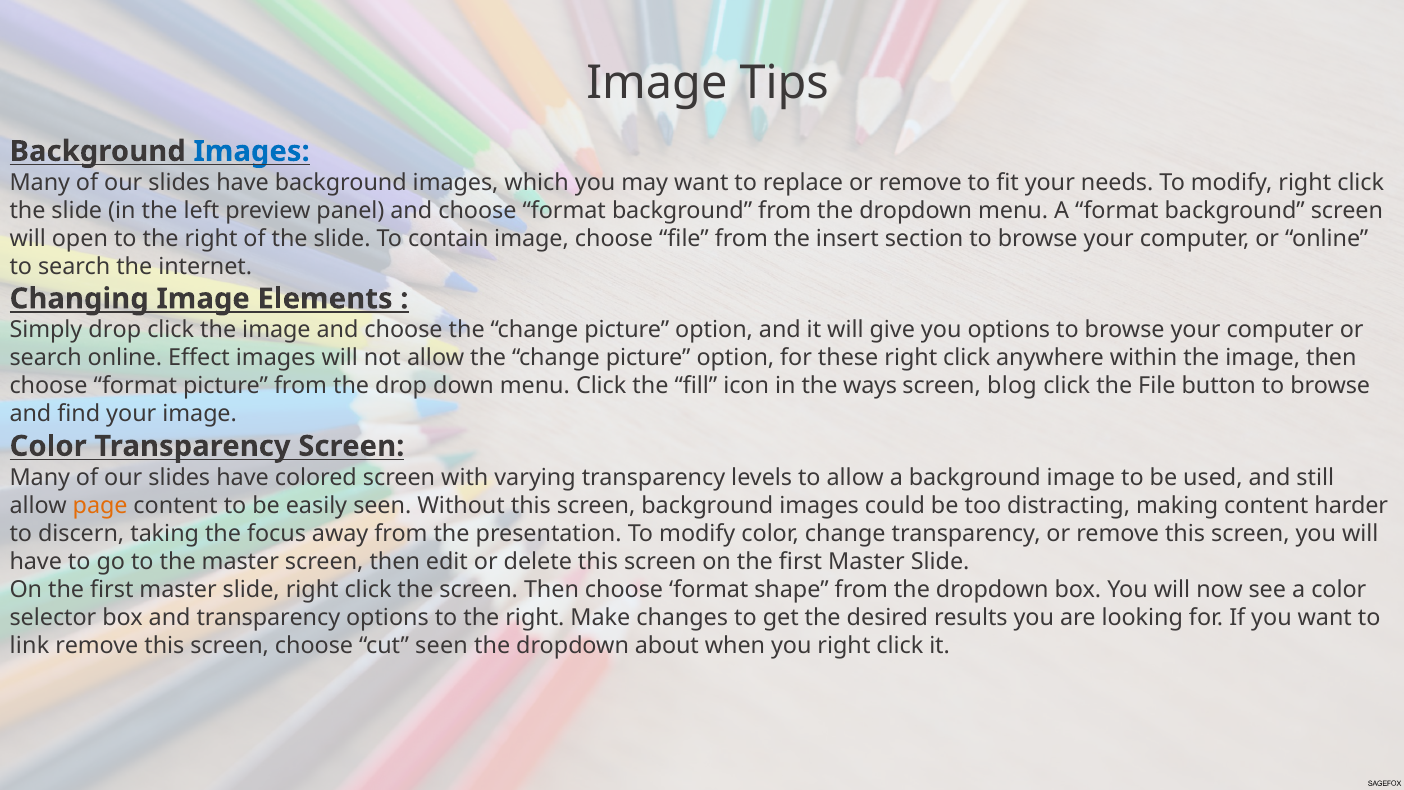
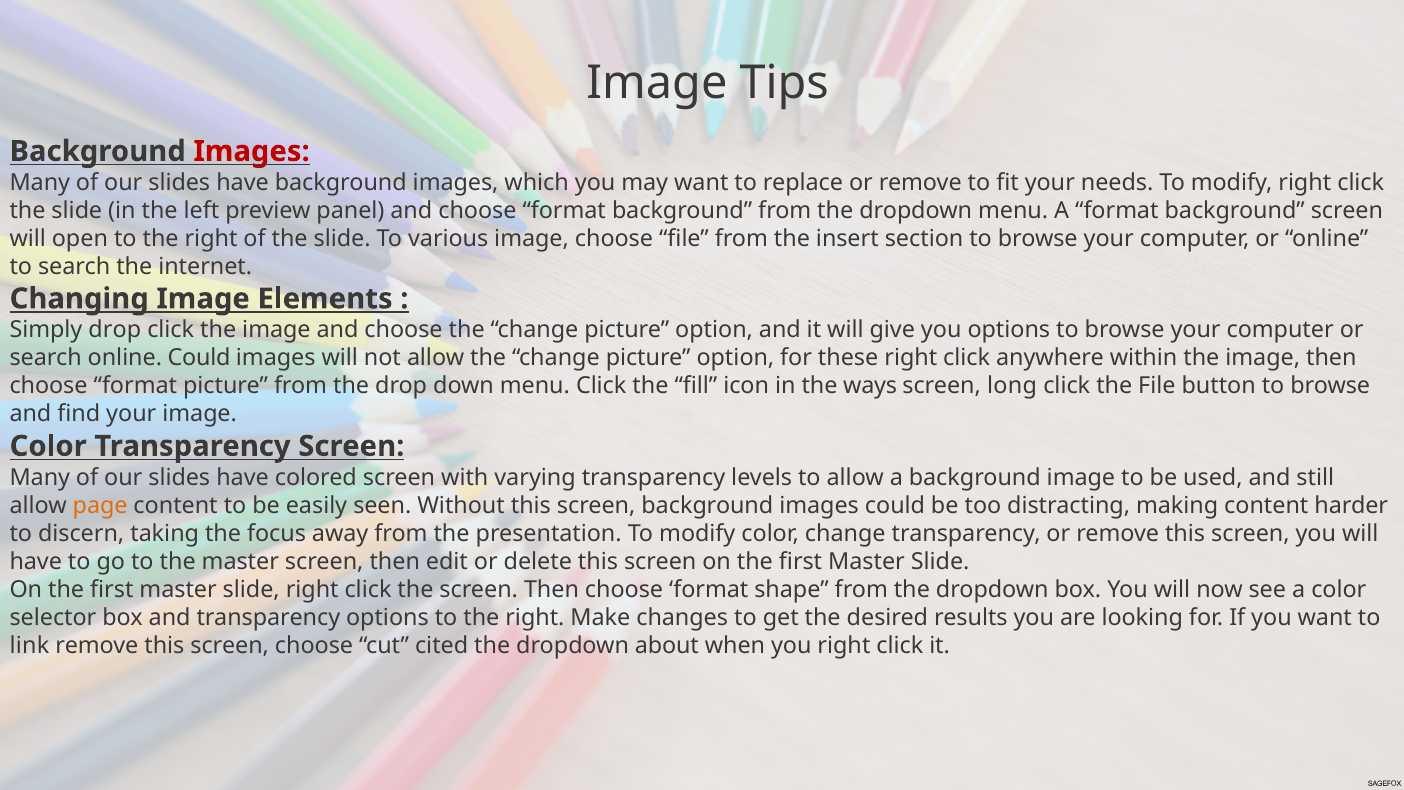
Images at (252, 151) colour: blue -> red
contain: contain -> various
online Effect: Effect -> Could
blog: blog -> long
cut seen: seen -> cited
